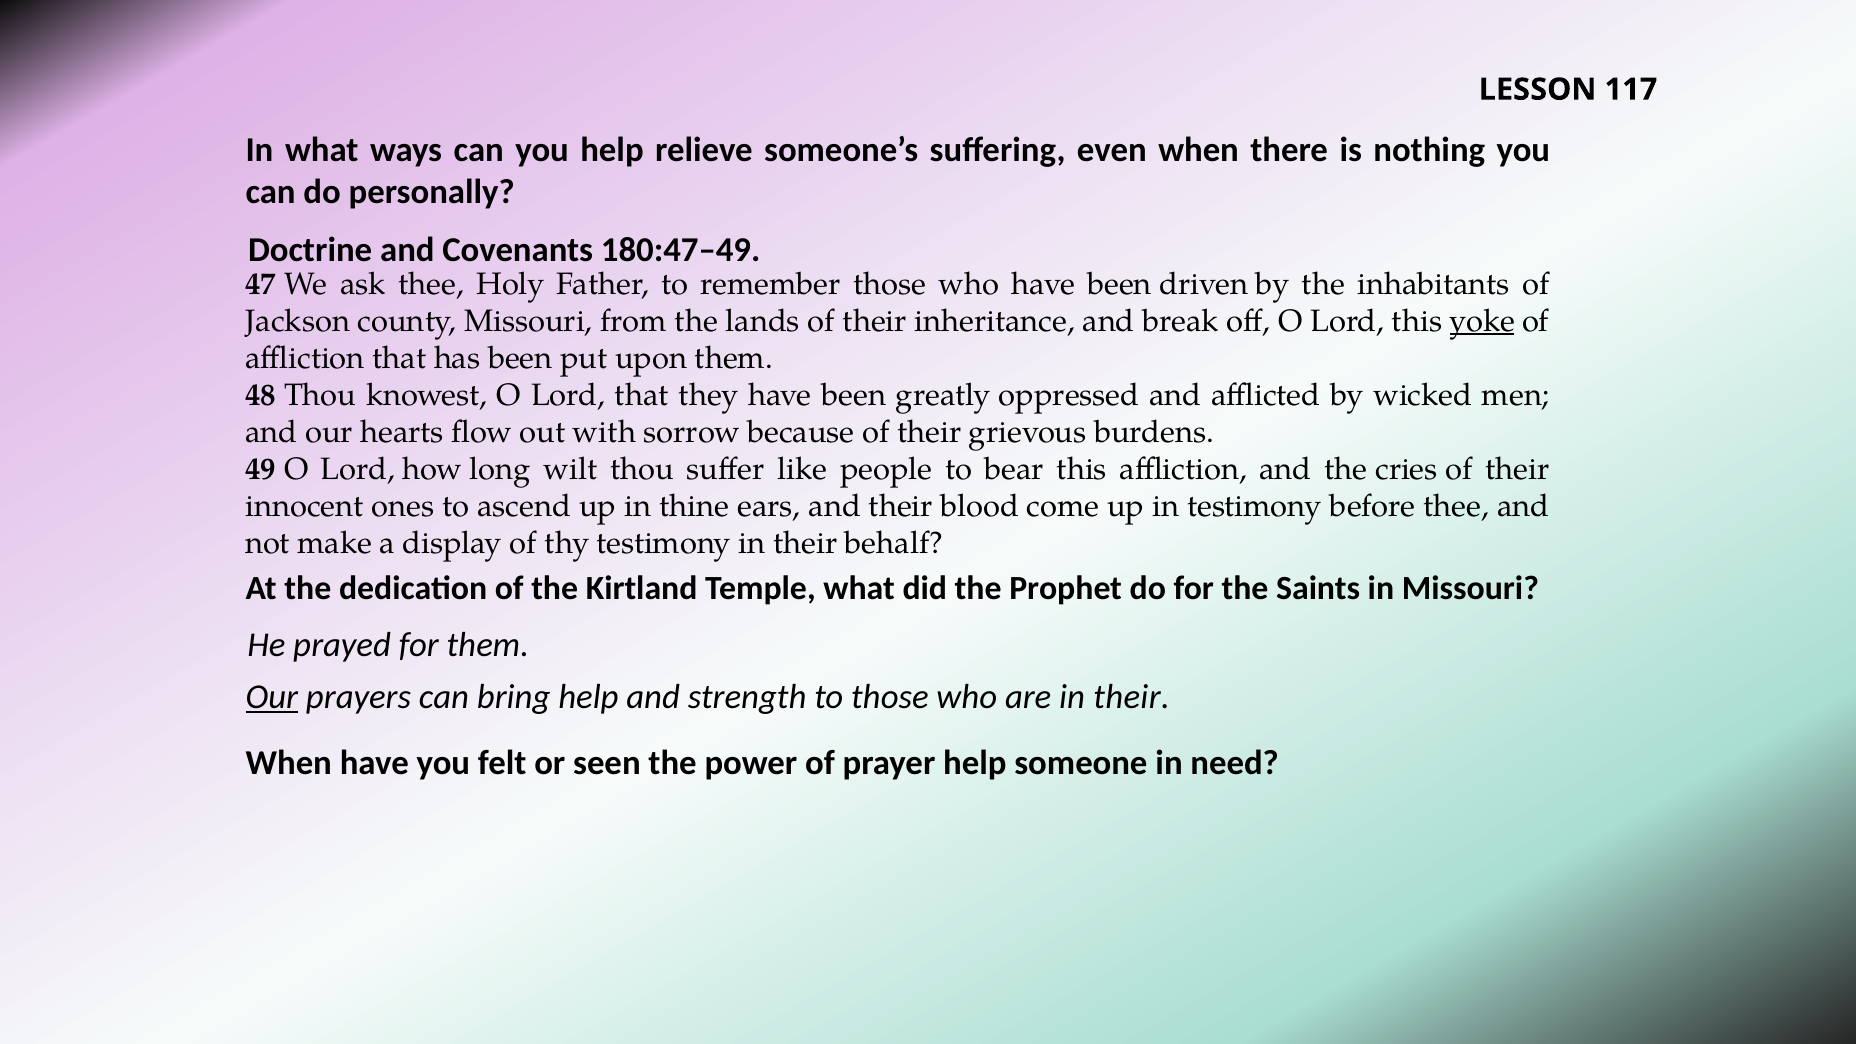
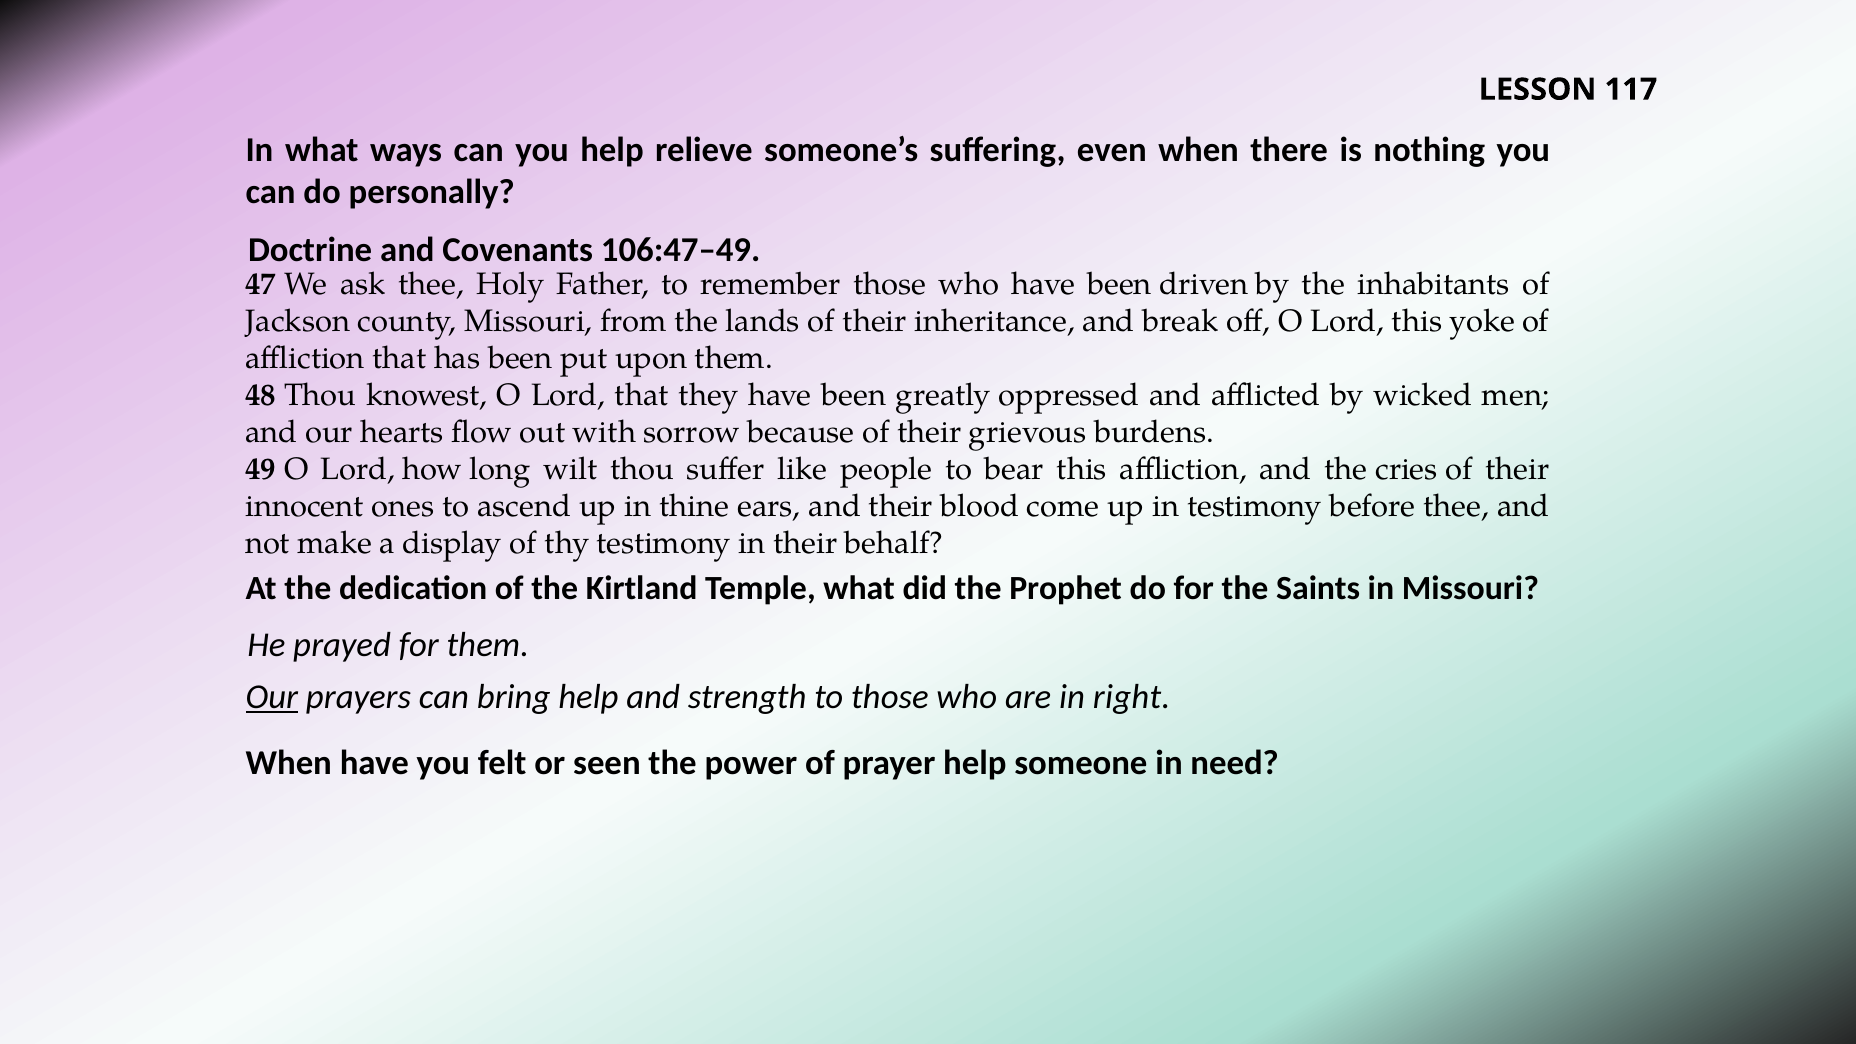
180:47–49: 180:47–49 -> 106:47–49
yoke underline: present -> none
are in their: their -> right
